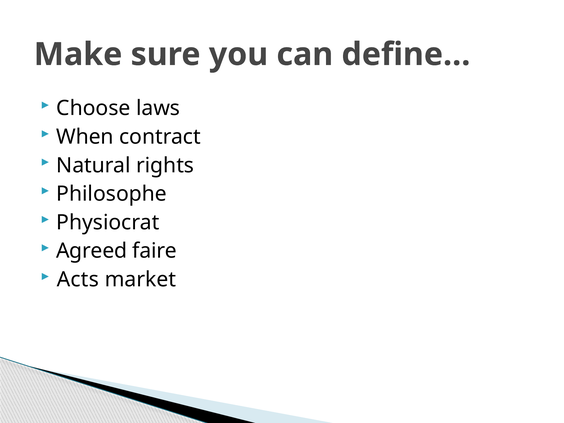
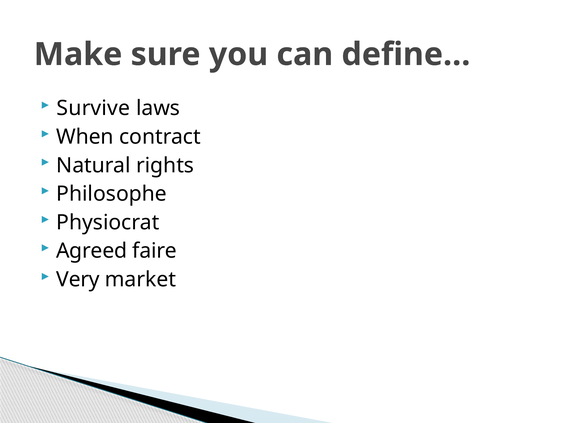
Choose: Choose -> Survive
Acts: Acts -> Very
